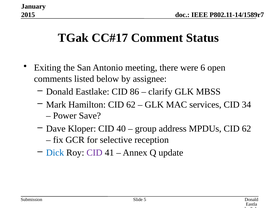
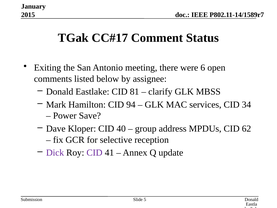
86: 86 -> 81
Hamilton CID 62: 62 -> 94
Dick colour: blue -> purple
